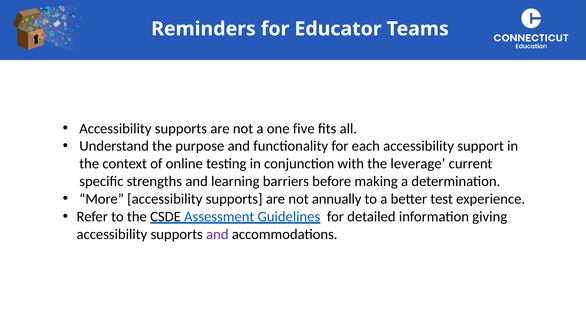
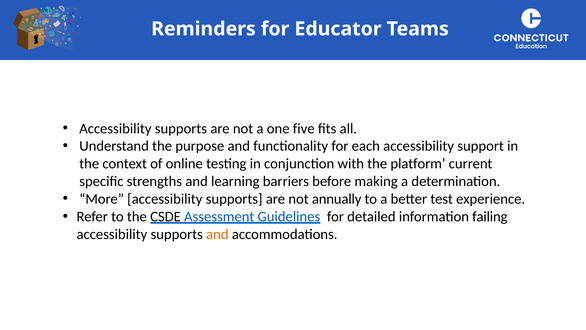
leverage: leverage -> platform
giving: giving -> failing
and at (217, 234) colour: purple -> orange
